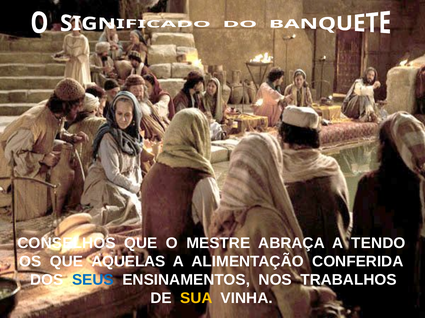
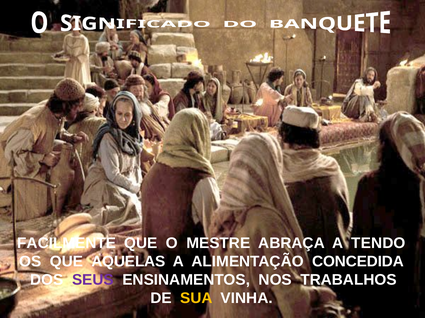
CONSELHOS: CONSELHOS -> FACILMENTE
CONFERIDA: CONFERIDA -> CONCEDIDA
SEUS colour: blue -> purple
